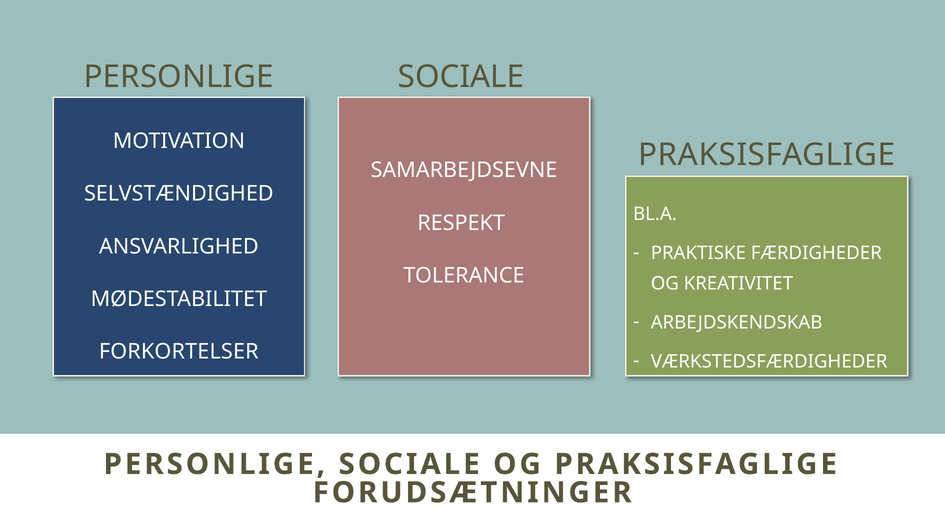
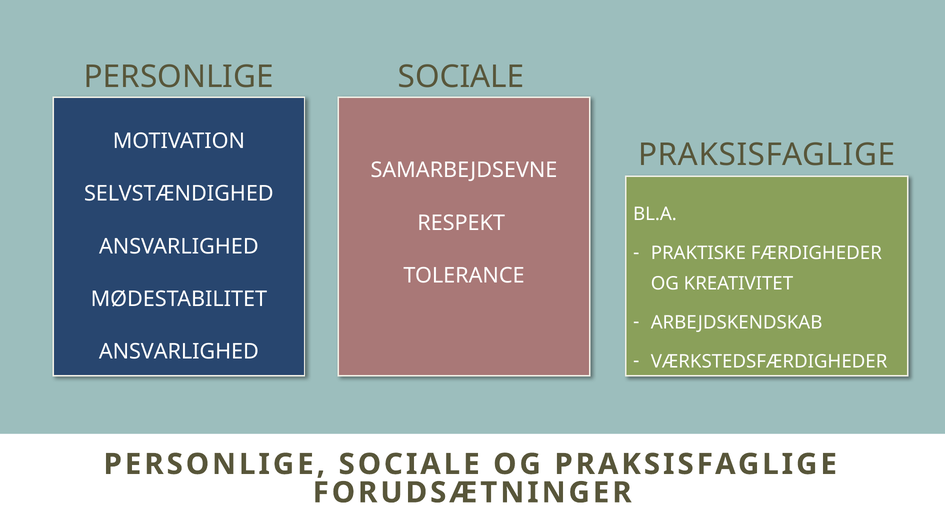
FORKORTELSER at (179, 352): FORKORTELSER -> ANSVARLIGHED
